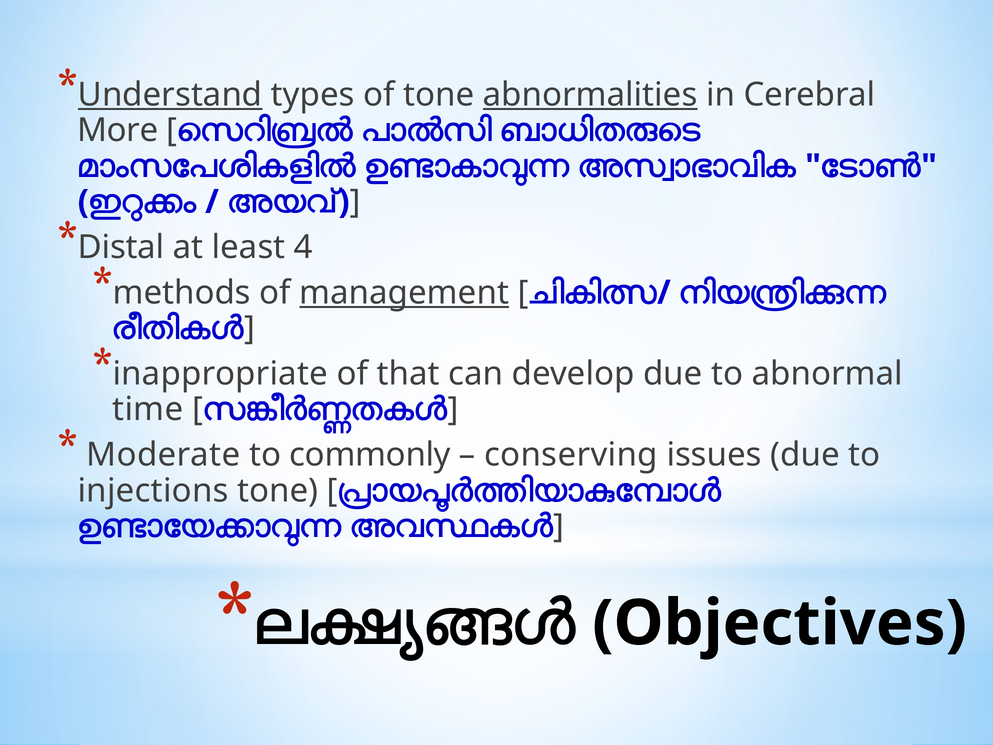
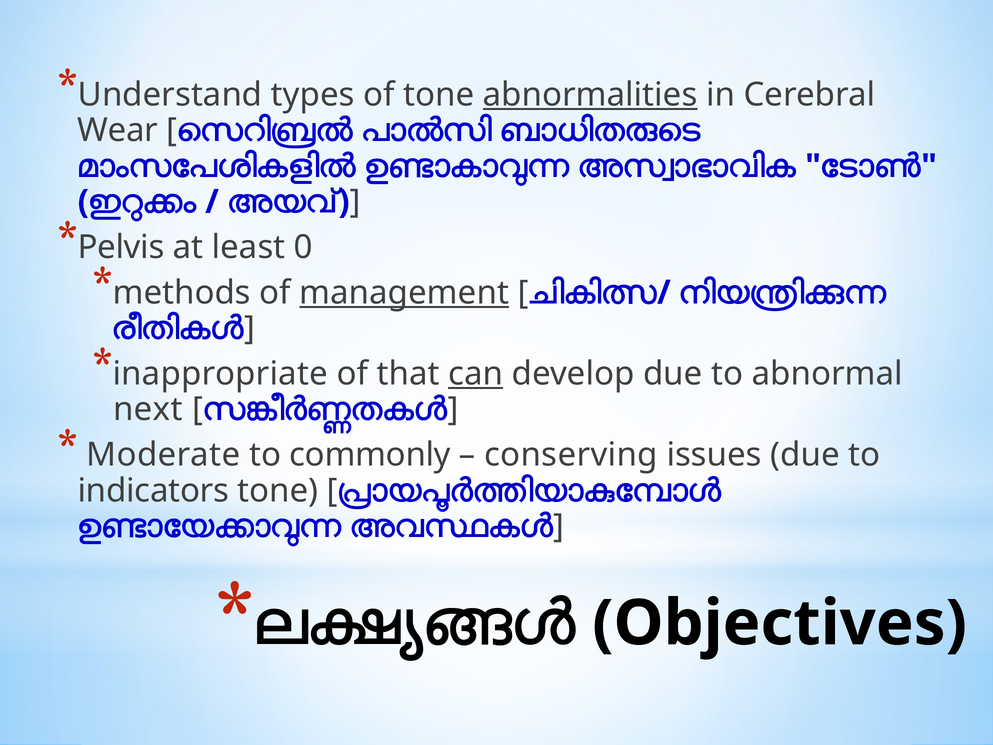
Understand underline: present -> none
More: More -> Wear
Distal: Distal -> Pelvis
least 4: 4 -> 0
can underline: none -> present
time: time -> next
injections: injections -> indicators
